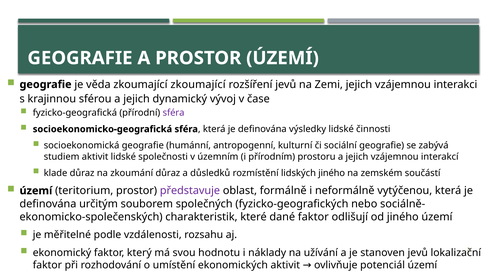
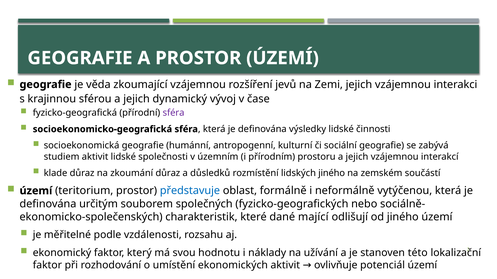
zkoumající zkoumající: zkoumající -> vzájemnou
představuje colour: purple -> blue
dané faktor: faktor -> mající
stanoven jevů: jevů -> této
